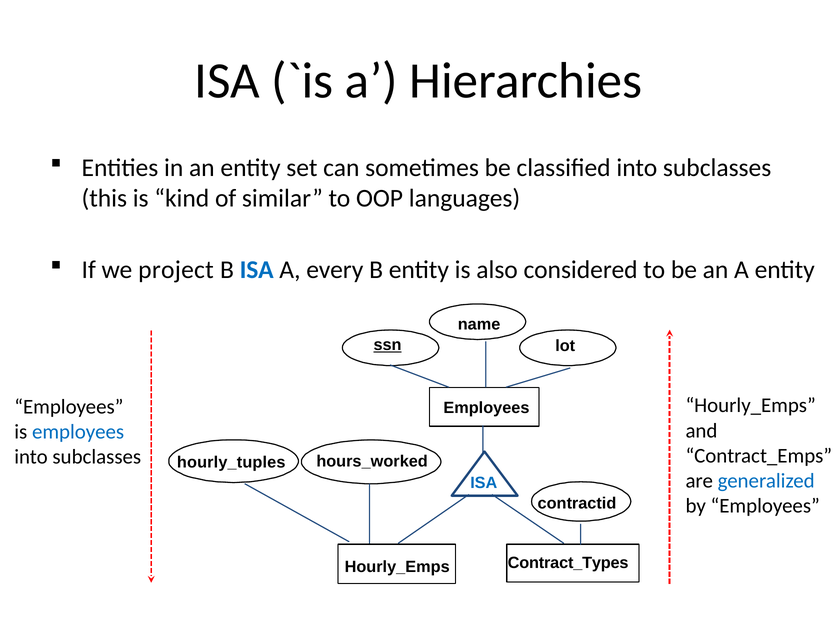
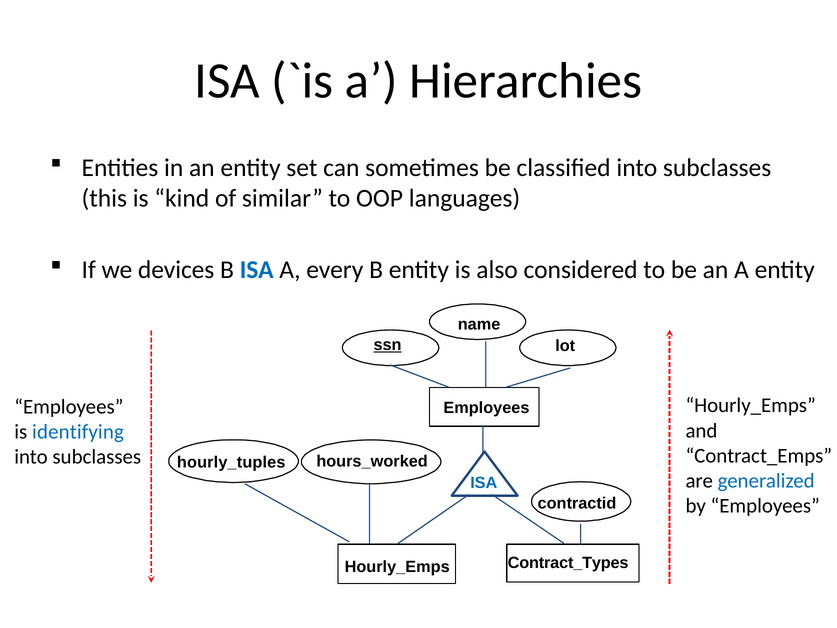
project: project -> devices
is employees: employees -> identifying
